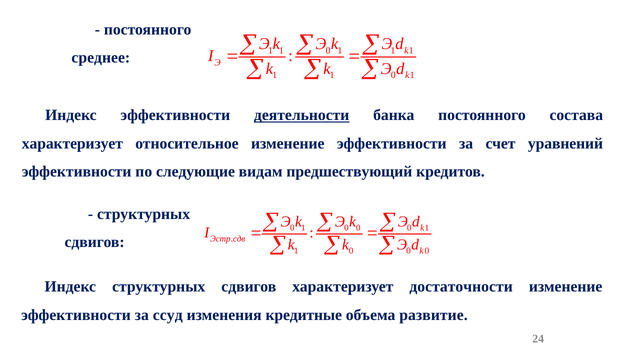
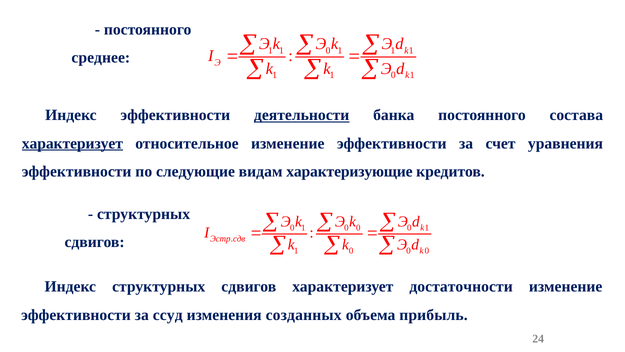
характеризует at (72, 143) underline: none -> present
уравнений: уравнений -> уравнения
предшествующий: предшествующий -> характеризующие
кредитные: кредитные -> созданных
развитие: развитие -> прибыль
